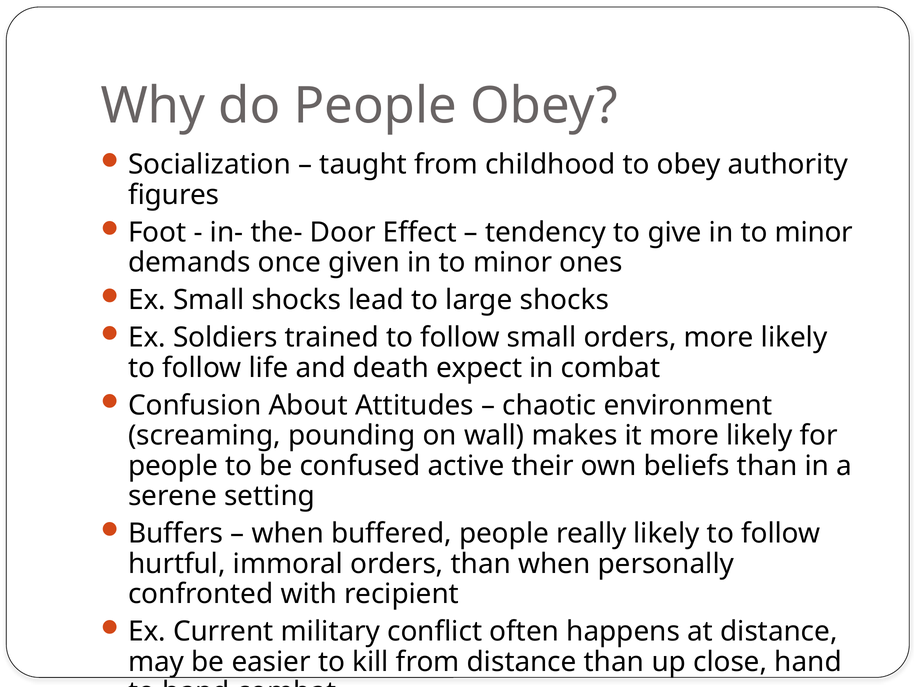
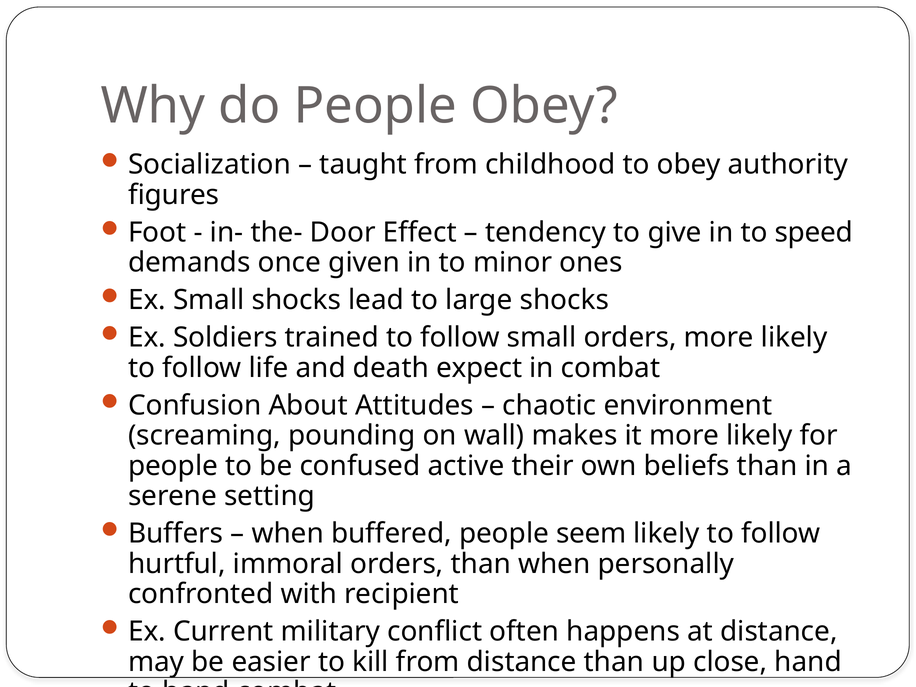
give in to minor: minor -> speed
really: really -> seem
